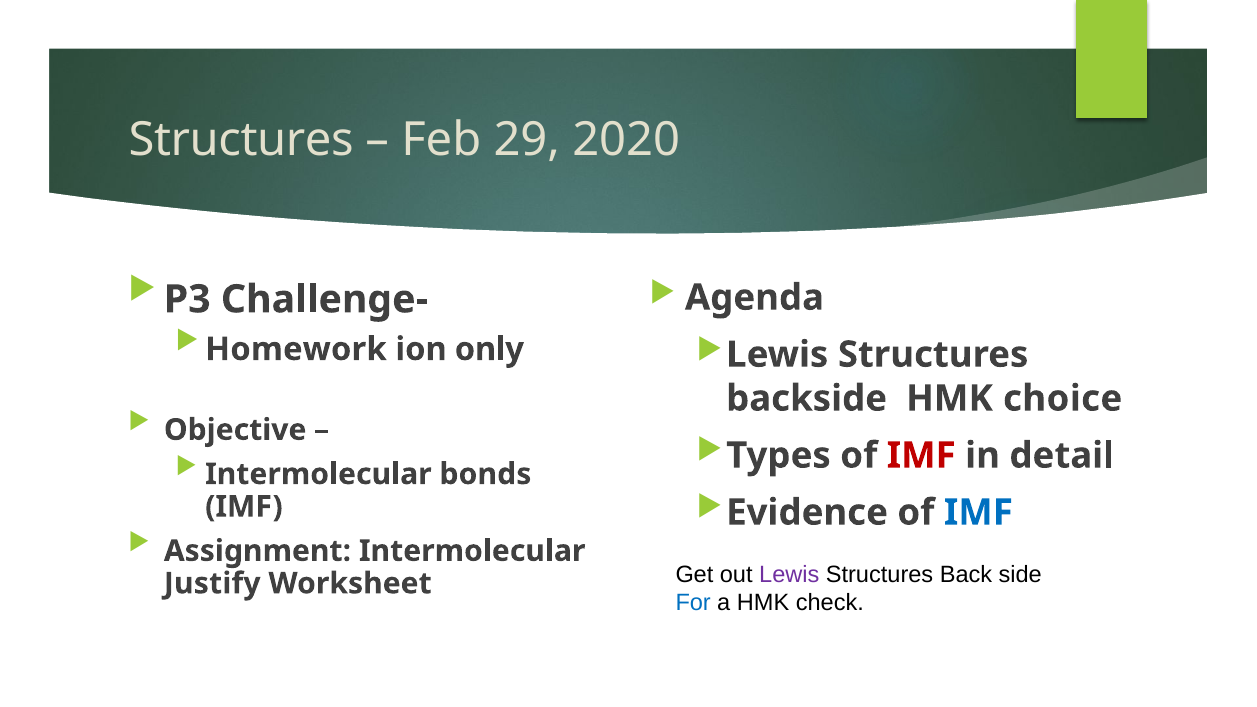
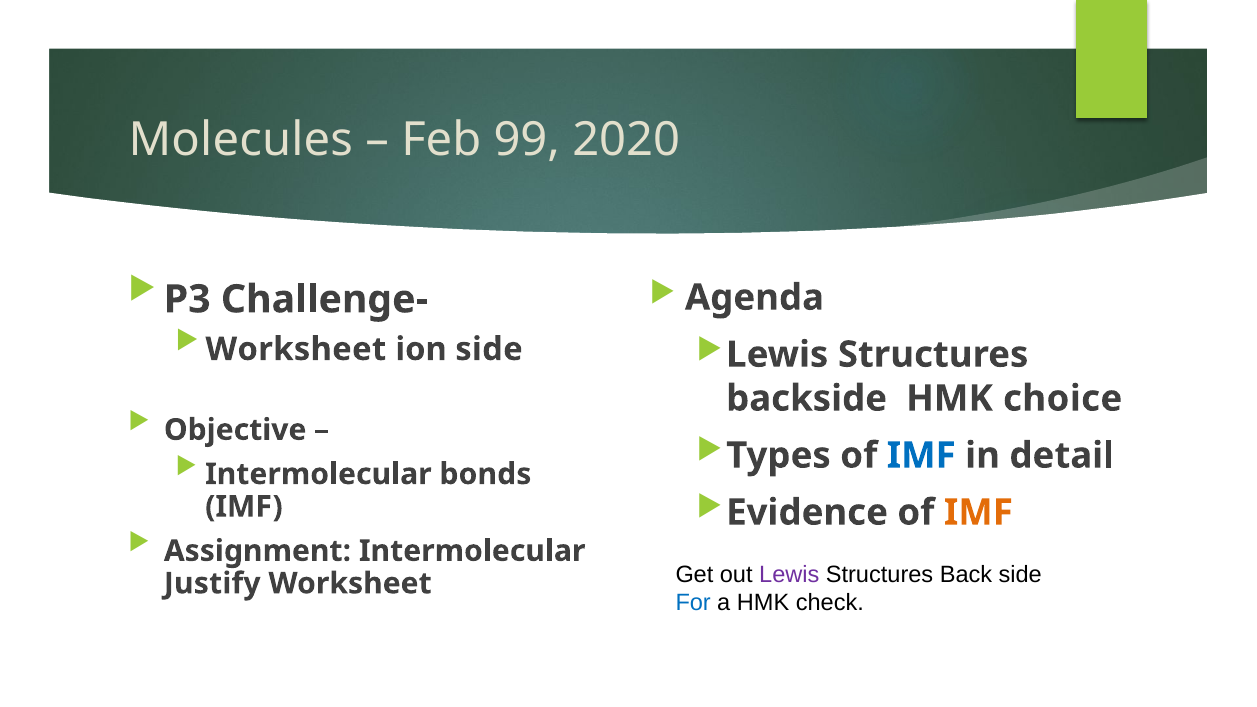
Structures at (241, 140): Structures -> Molecules
29: 29 -> 99
Homework at (296, 349): Homework -> Worksheet
ion only: only -> side
IMF at (921, 456) colour: red -> blue
IMF at (978, 513) colour: blue -> orange
